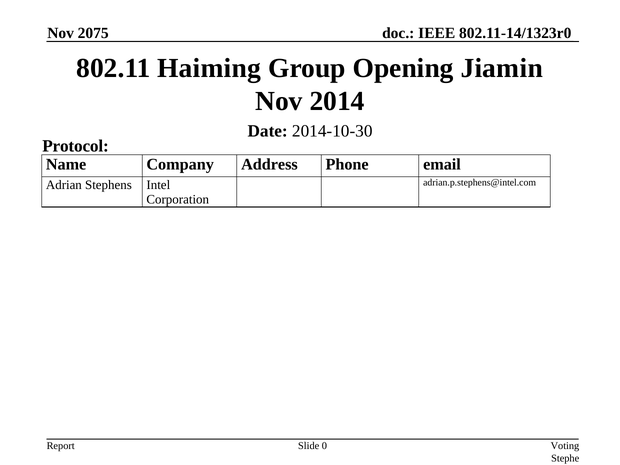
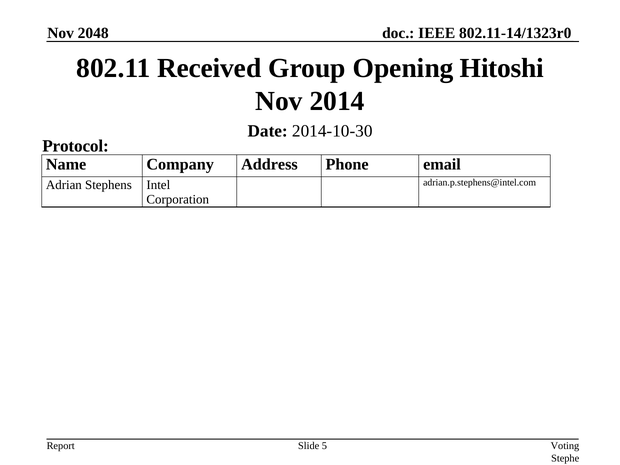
2075: 2075 -> 2048
Haiming: Haiming -> Received
Jiamin: Jiamin -> Hitoshi
0: 0 -> 5
